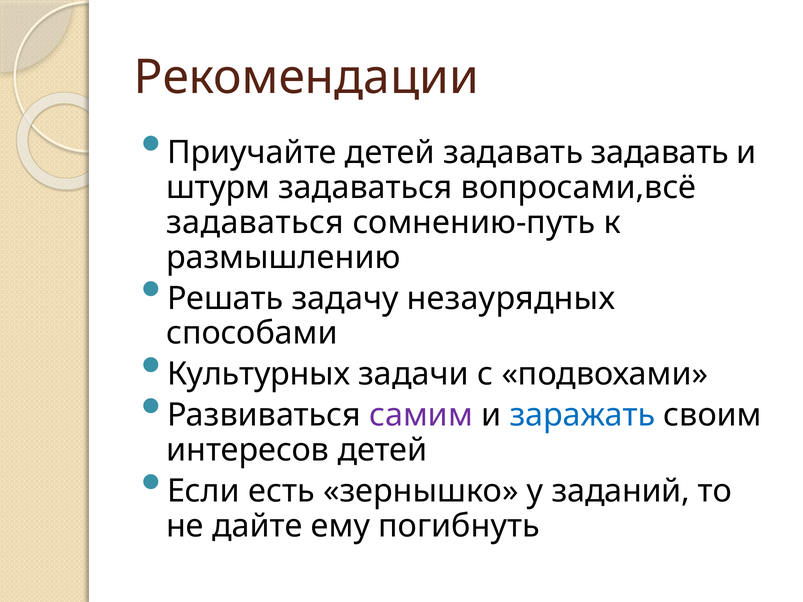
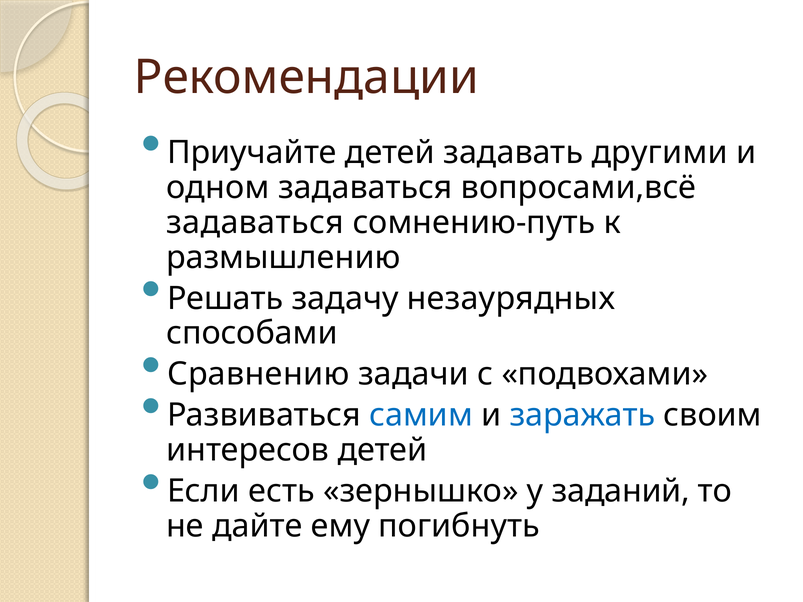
задавать задавать: задавать -> другими
штурм: штурм -> одном
Культурных: Культурных -> Сравнению
самим colour: purple -> blue
